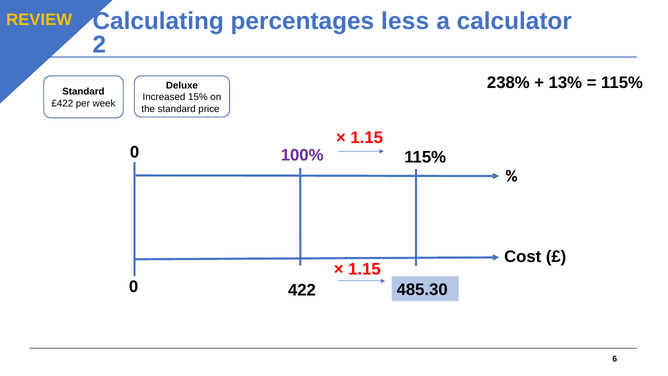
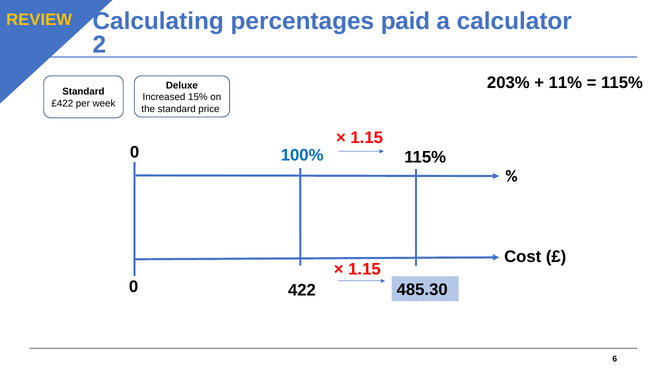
less: less -> paid
238%: 238% -> 203%
13%: 13% -> 11%
100% colour: purple -> blue
